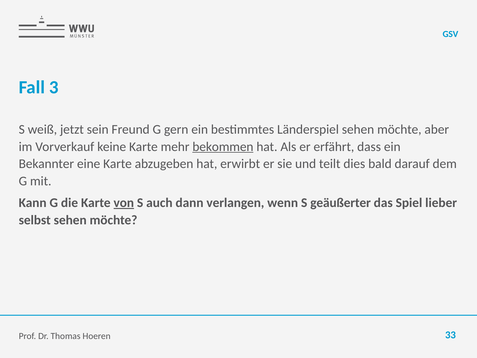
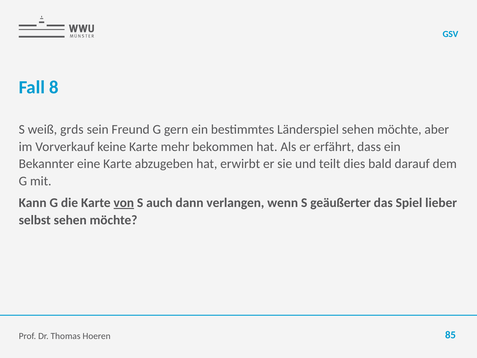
3: 3 -> 8
jetzt: jetzt -> grds
bekommen underline: present -> none
33: 33 -> 85
